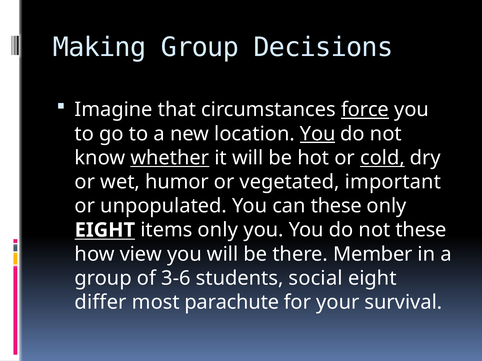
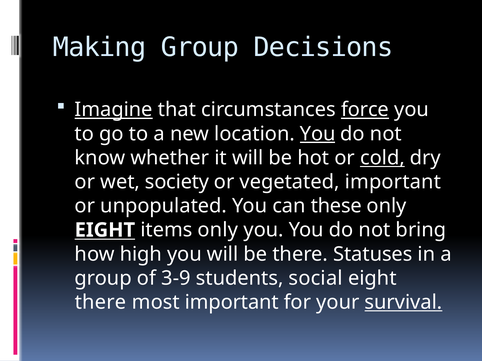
Imagine underline: none -> present
whether underline: present -> none
humor: humor -> society
not these: these -> bring
view: view -> high
Member: Member -> Statuses
3-6: 3-6 -> 3-9
differ at (101, 303): differ -> there
most parachute: parachute -> important
survival underline: none -> present
